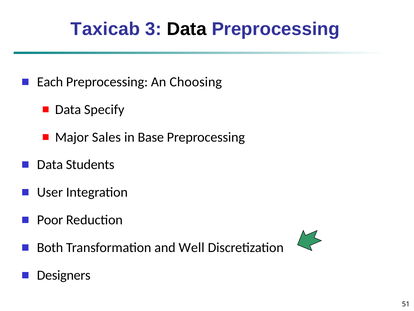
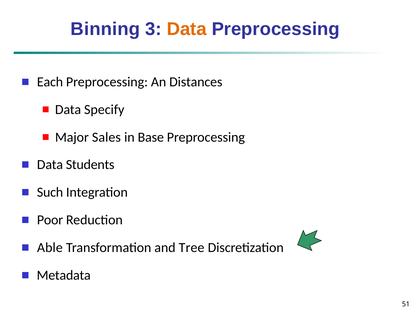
Taxicab: Taxicab -> Binning
Data at (187, 29) colour: black -> orange
Choosing: Choosing -> Distances
User: User -> Such
Both: Both -> Able
Well: Well -> Tree
Designers: Designers -> Metadata
